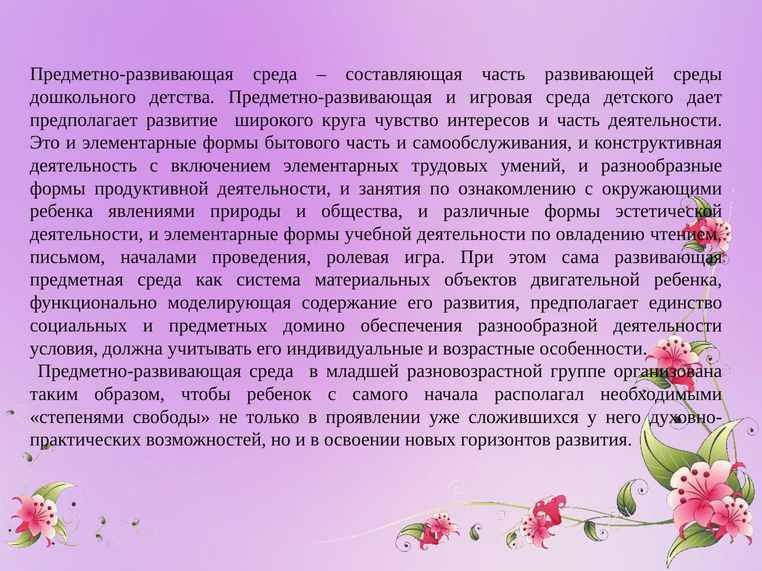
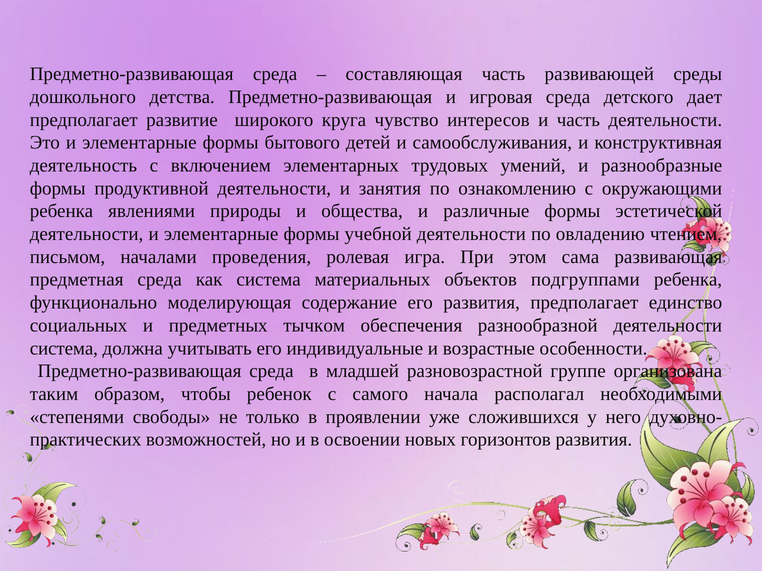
бытового часть: часть -> детей
двигательной: двигательной -> подгруппами
домино: домино -> тычком
условия at (64, 349): условия -> система
